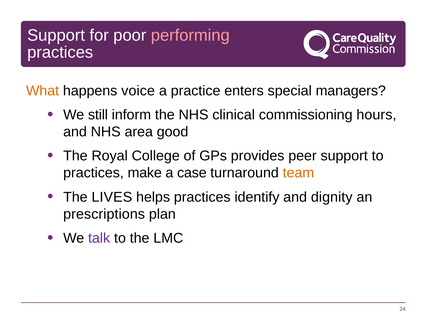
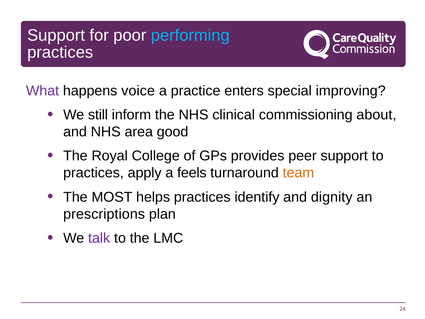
performing colour: pink -> light blue
What colour: orange -> purple
managers: managers -> improving
hours: hours -> about
make: make -> apply
case: case -> feels
LIVES: LIVES -> MOST
